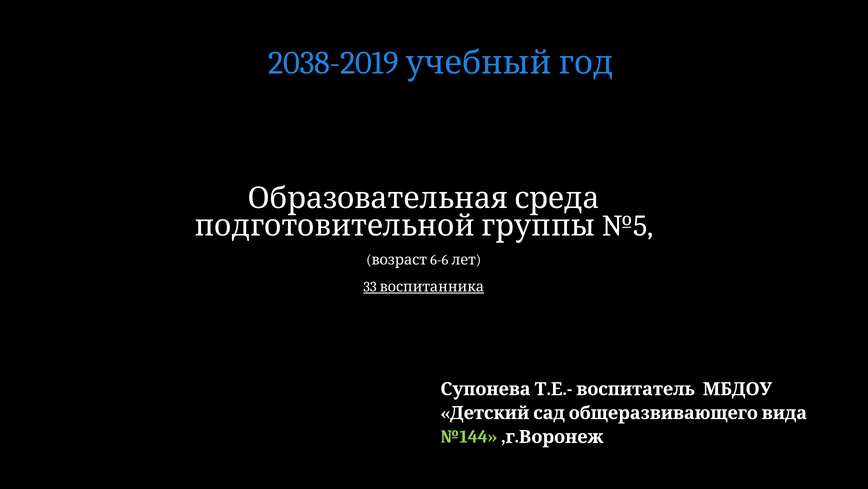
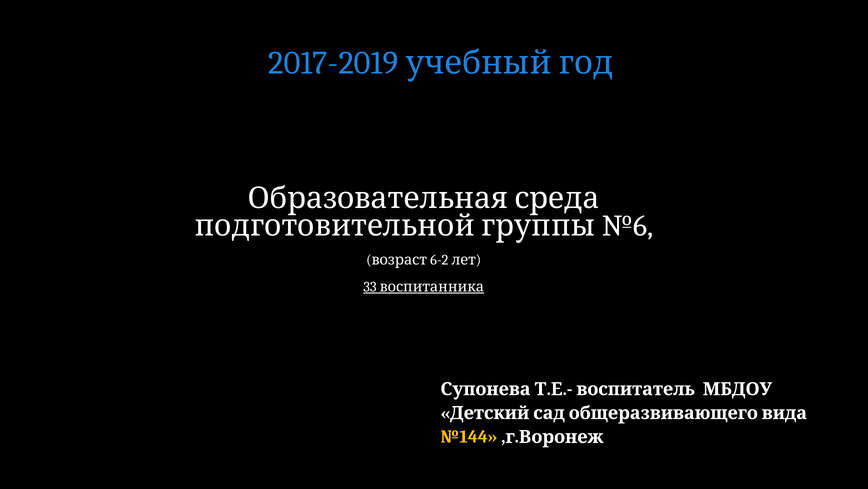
2038-2019: 2038-2019 -> 2017-2019
№5: №5 -> №6
6-6: 6-6 -> 6-2
№144 colour: light green -> yellow
